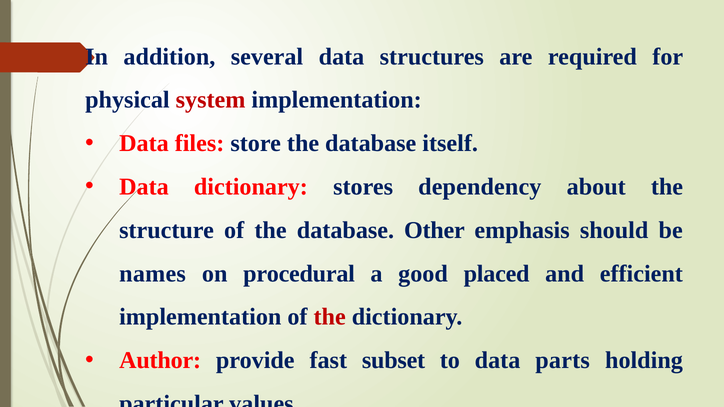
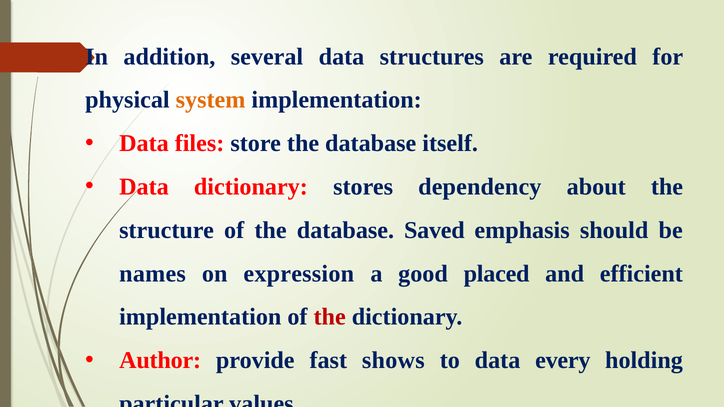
system colour: red -> orange
Other: Other -> Saved
procedural: procedural -> expression
subset: subset -> shows
parts: parts -> every
